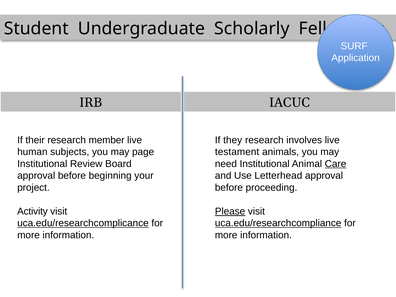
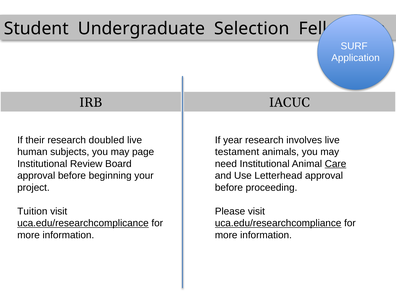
Scholarly: Scholarly -> Selection
member: member -> doubled
they: they -> year
Activity: Activity -> Tuition
Please underline: present -> none
